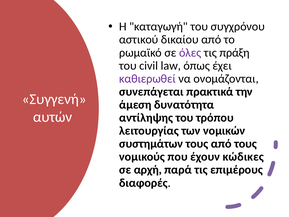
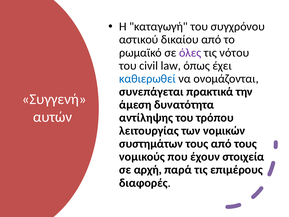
πράξη: πράξη -> νότου
καθιερωθεί colour: purple -> blue
κώδικες: κώδικες -> στοιχεία
